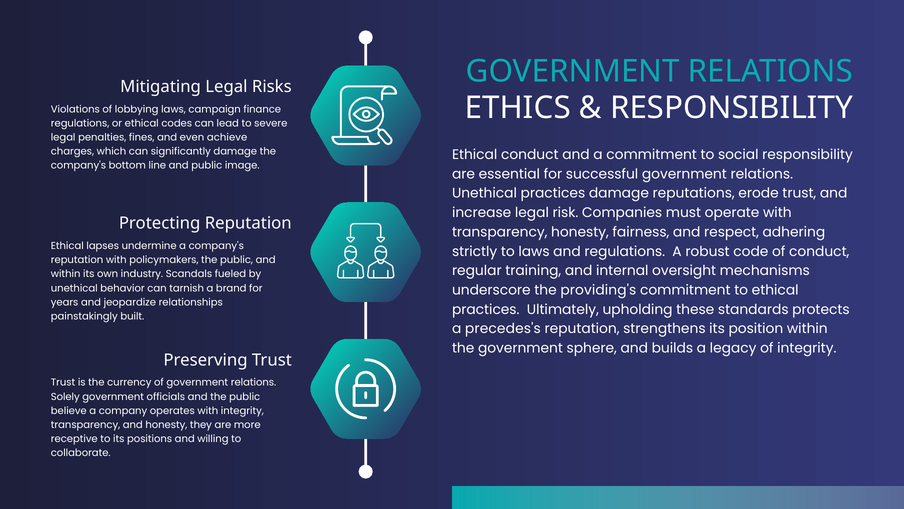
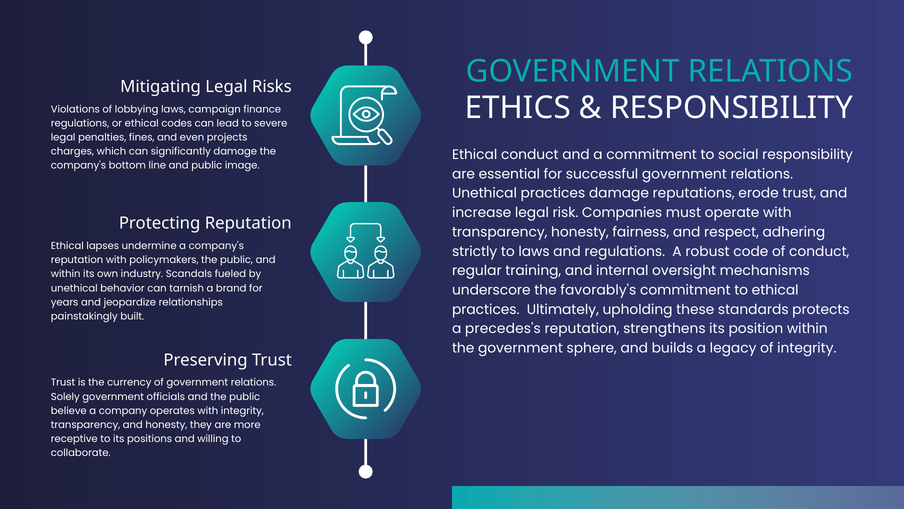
achieve: achieve -> projects
providing's: providing's -> favorably's
